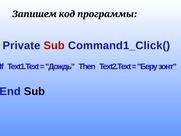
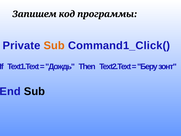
Sub at (54, 45) colour: red -> orange
